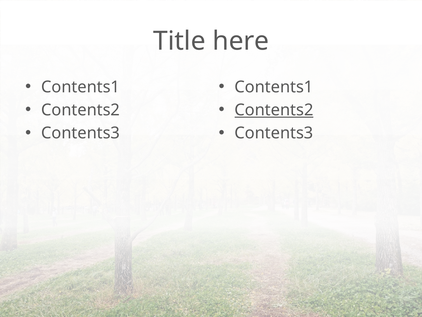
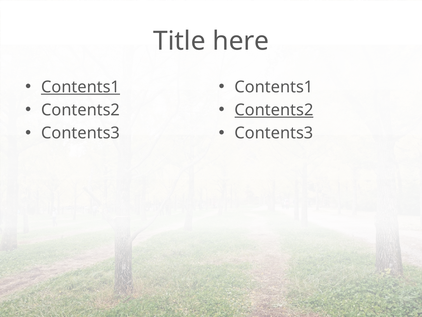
Contents1 at (81, 87) underline: none -> present
